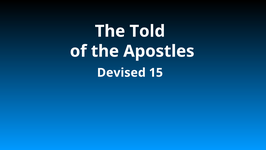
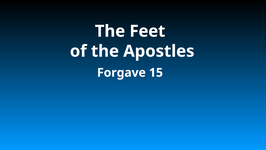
Told: Told -> Feet
Devised: Devised -> Forgave
